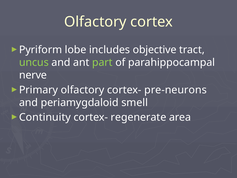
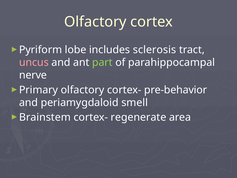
objective: objective -> sclerosis
uncus colour: light green -> pink
pre-neurons: pre-neurons -> pre-behavior
Continuity: Continuity -> Brainstem
